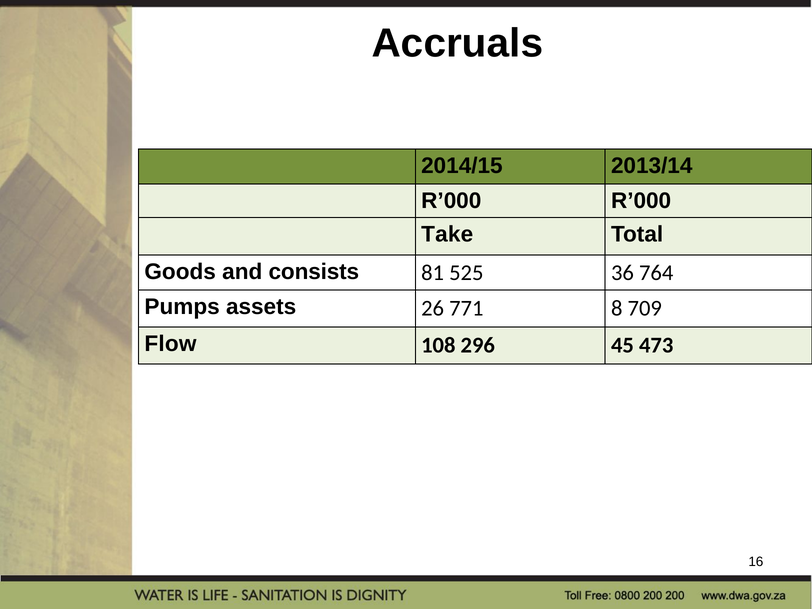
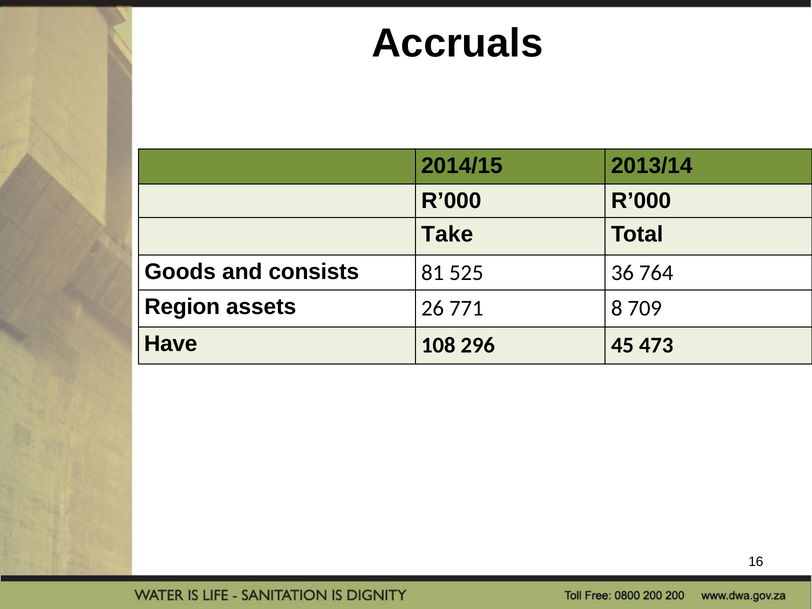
Pumps: Pumps -> Region
Flow: Flow -> Have
